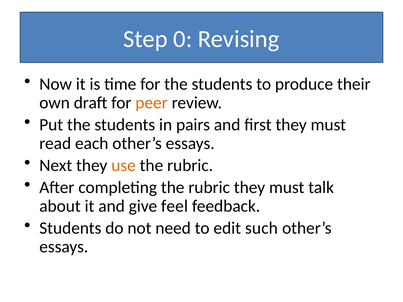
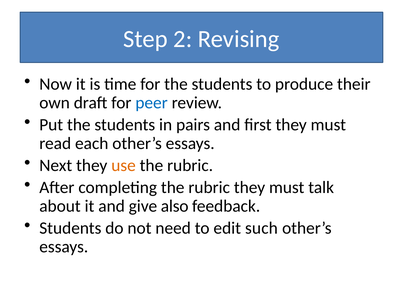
0: 0 -> 2
peer colour: orange -> blue
feel: feel -> also
